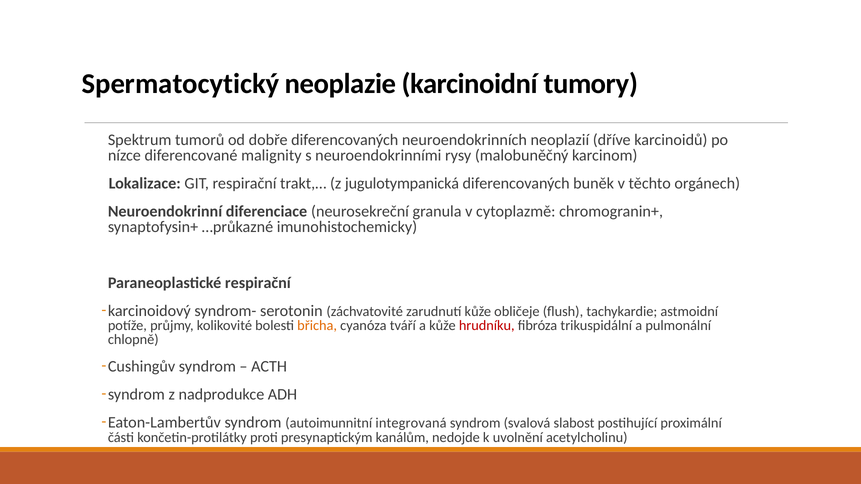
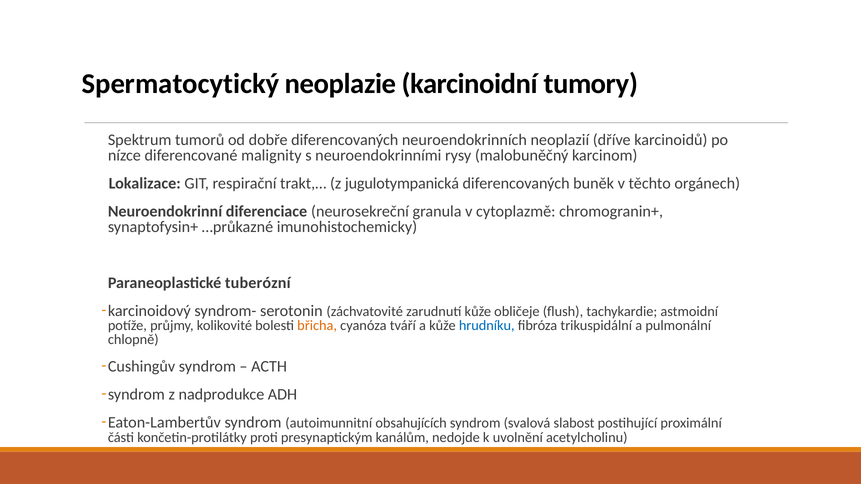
Paraneoplastické respirační: respirační -> tuberózní
hrudníku colour: red -> blue
integrovaná: integrovaná -> obsahujících
